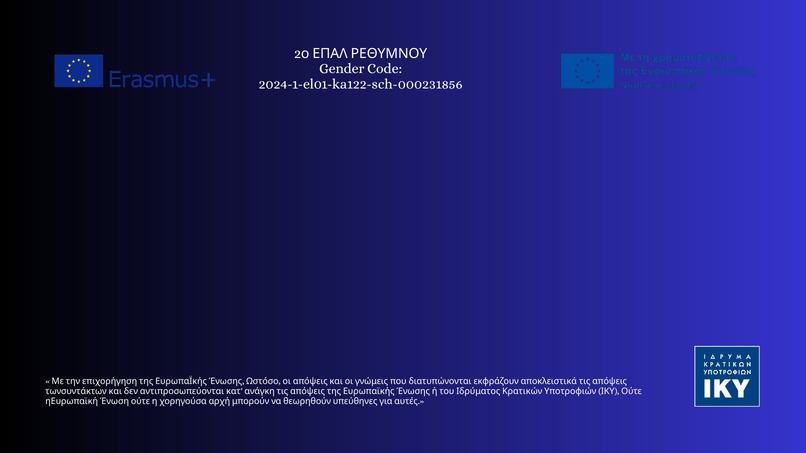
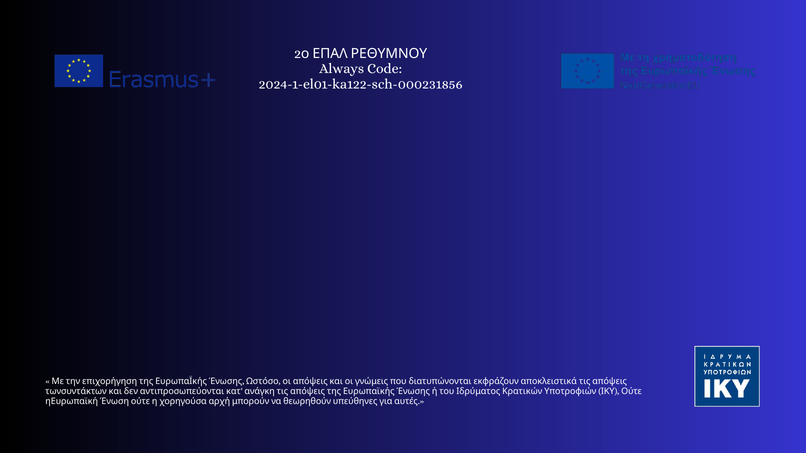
Gender: Gender -> Always
